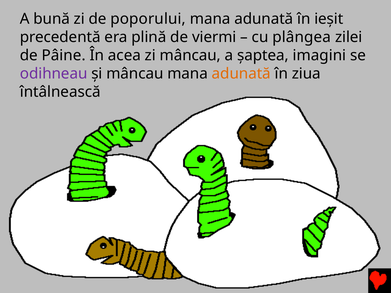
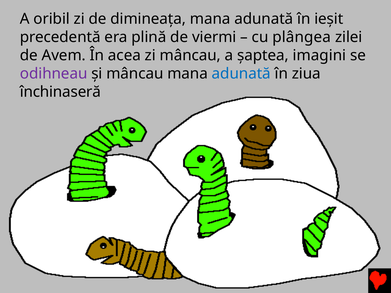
bună: bună -> oribil
poporului: poporului -> dimineața
Pâine: Pâine -> Avem
adunată at (241, 74) colour: orange -> blue
întâlnească: întâlnească -> închinaseră
